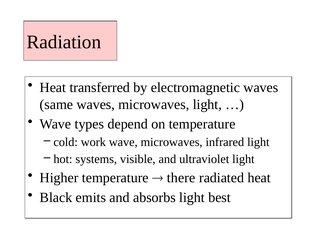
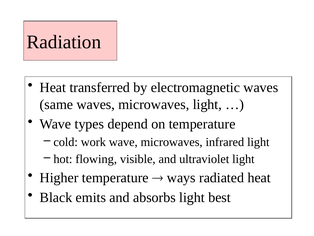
systems: systems -> flowing
there: there -> ways
